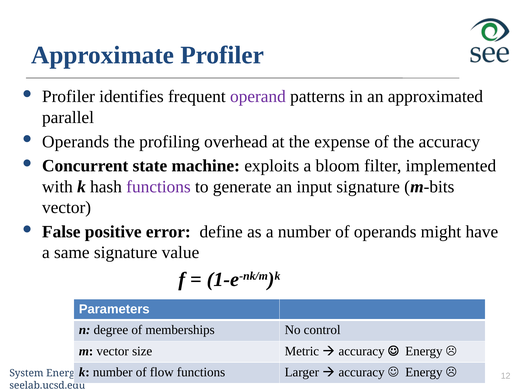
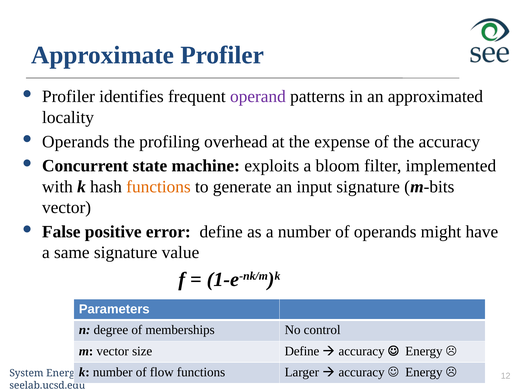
parallel: parallel -> locality
functions at (158, 187) colour: purple -> orange
size Metric: Metric -> Define
